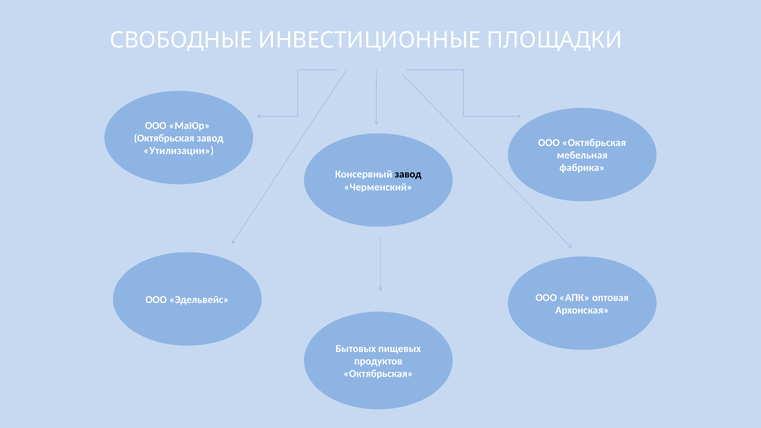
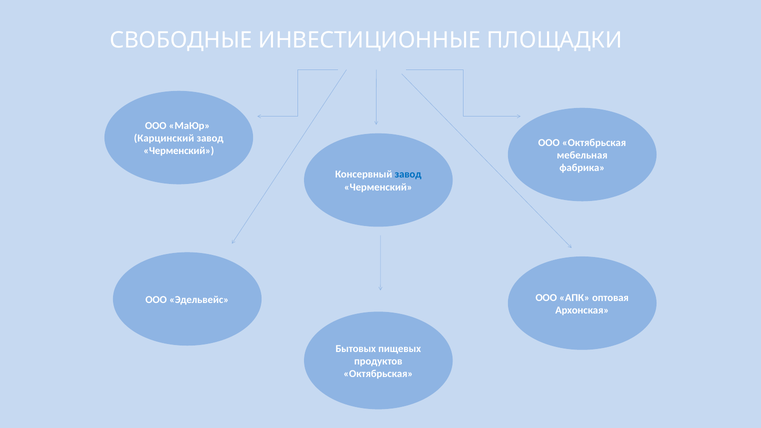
Октябрьская at (164, 138): Октябрьская -> Карцинский
Утилизации at (179, 151): Утилизации -> Черменский
завод at (408, 174) colour: black -> blue
